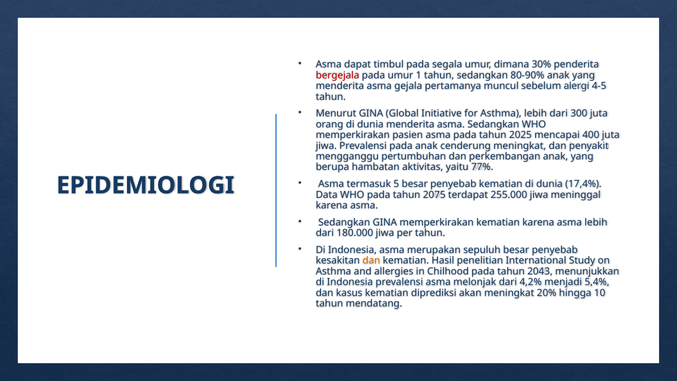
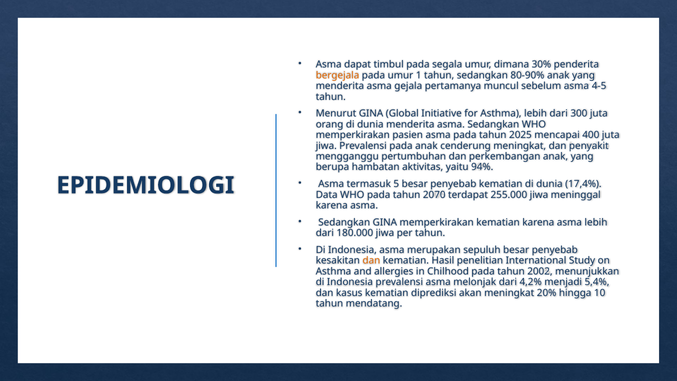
bergejala colour: red -> orange
sebelum alergi: alergi -> asma
77%: 77% -> 94%
2075: 2075 -> 2070
2043: 2043 -> 2002
